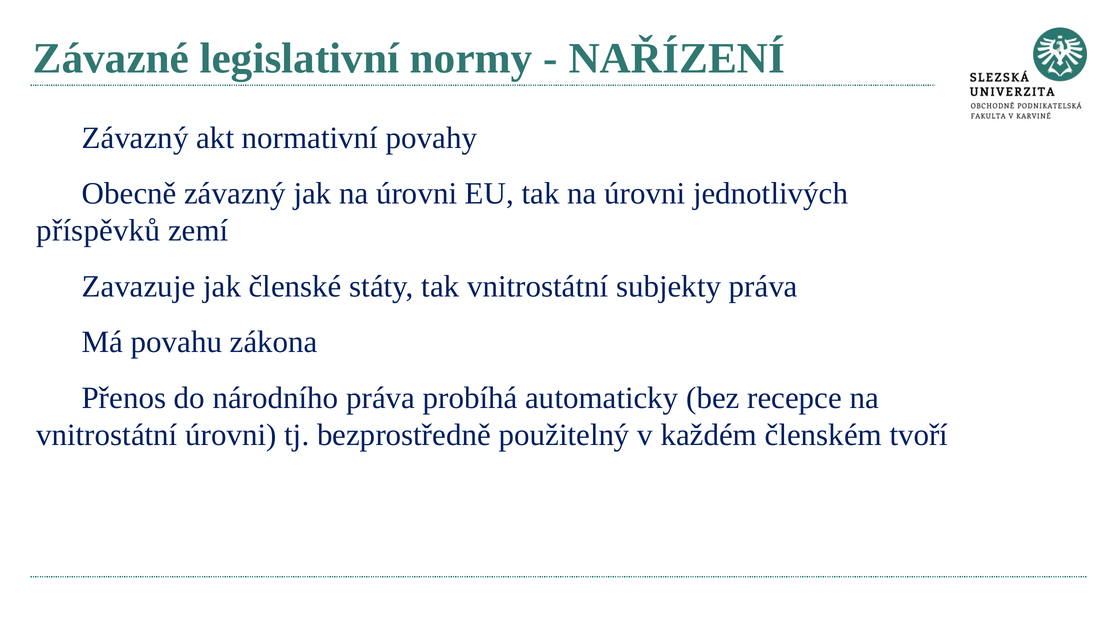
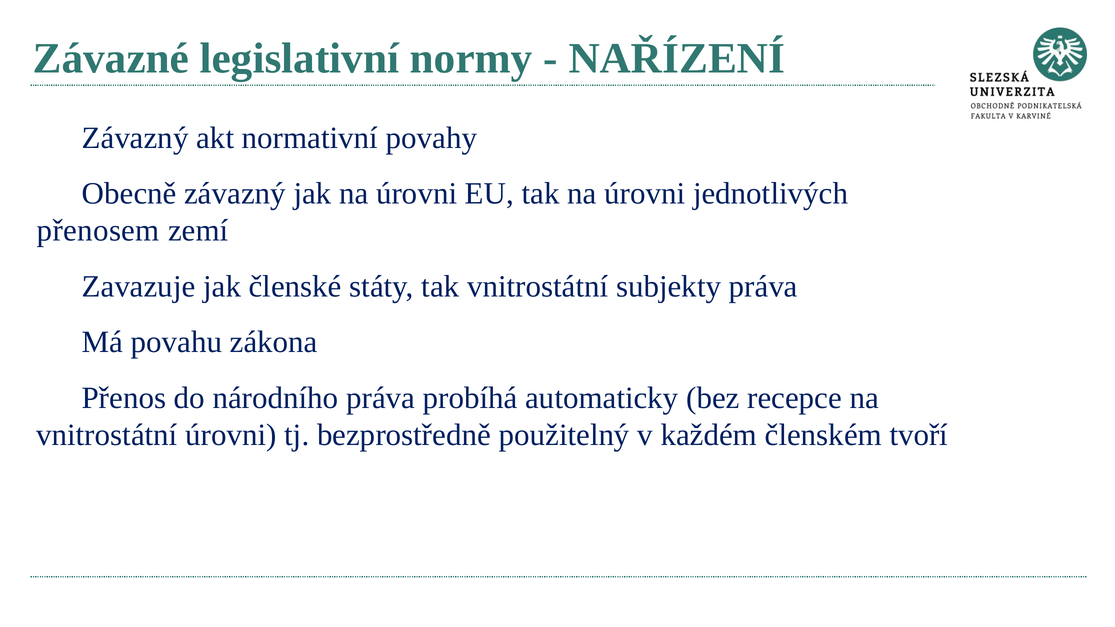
příspěvků: příspěvků -> přenosem
